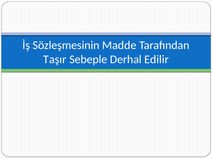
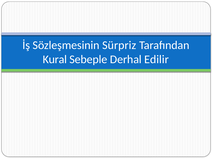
Madde: Madde -> Sürpriz
Taşır: Taşır -> Kural
